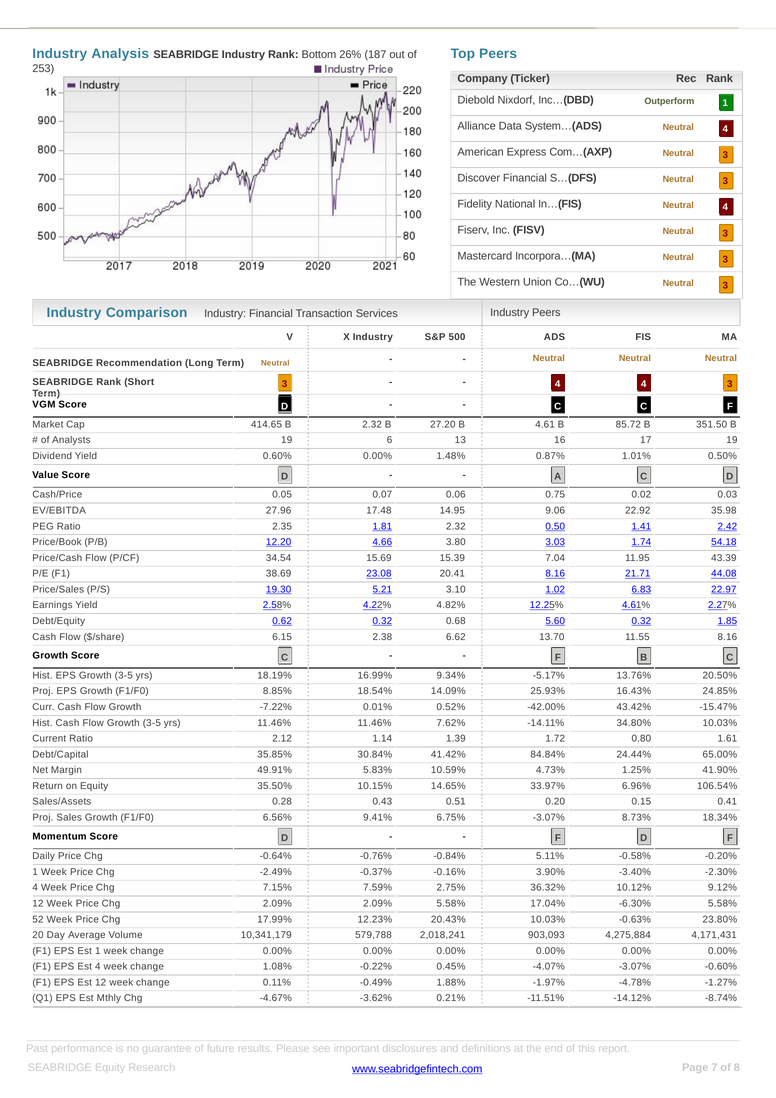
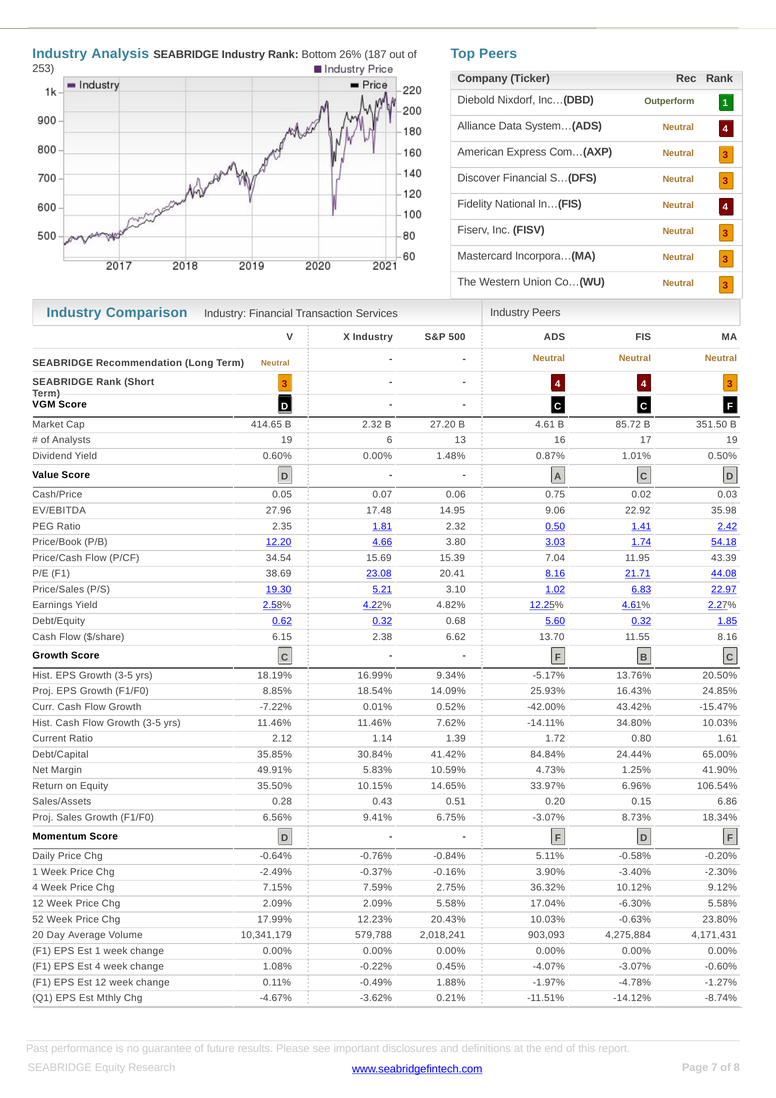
0.41: 0.41 -> 6.86
